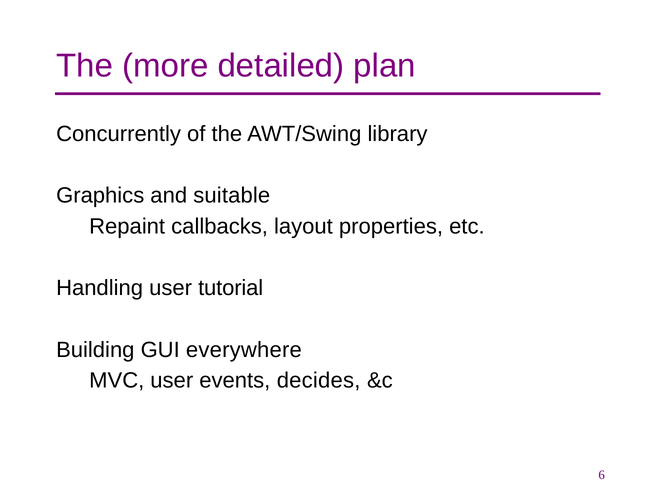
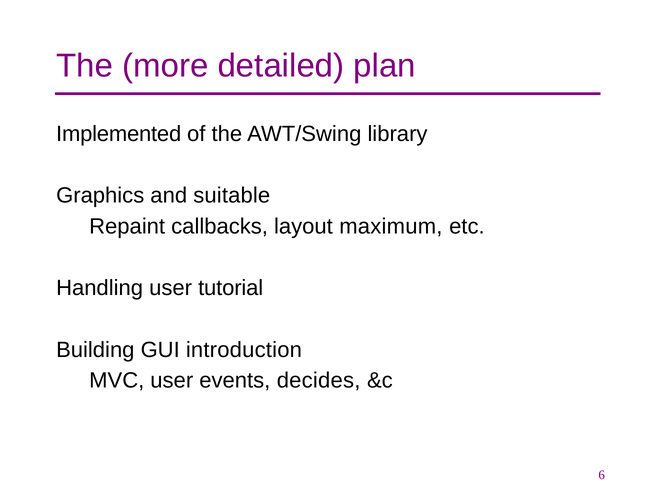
Concurrently: Concurrently -> Implemented
properties: properties -> maximum
everywhere: everywhere -> introduction
